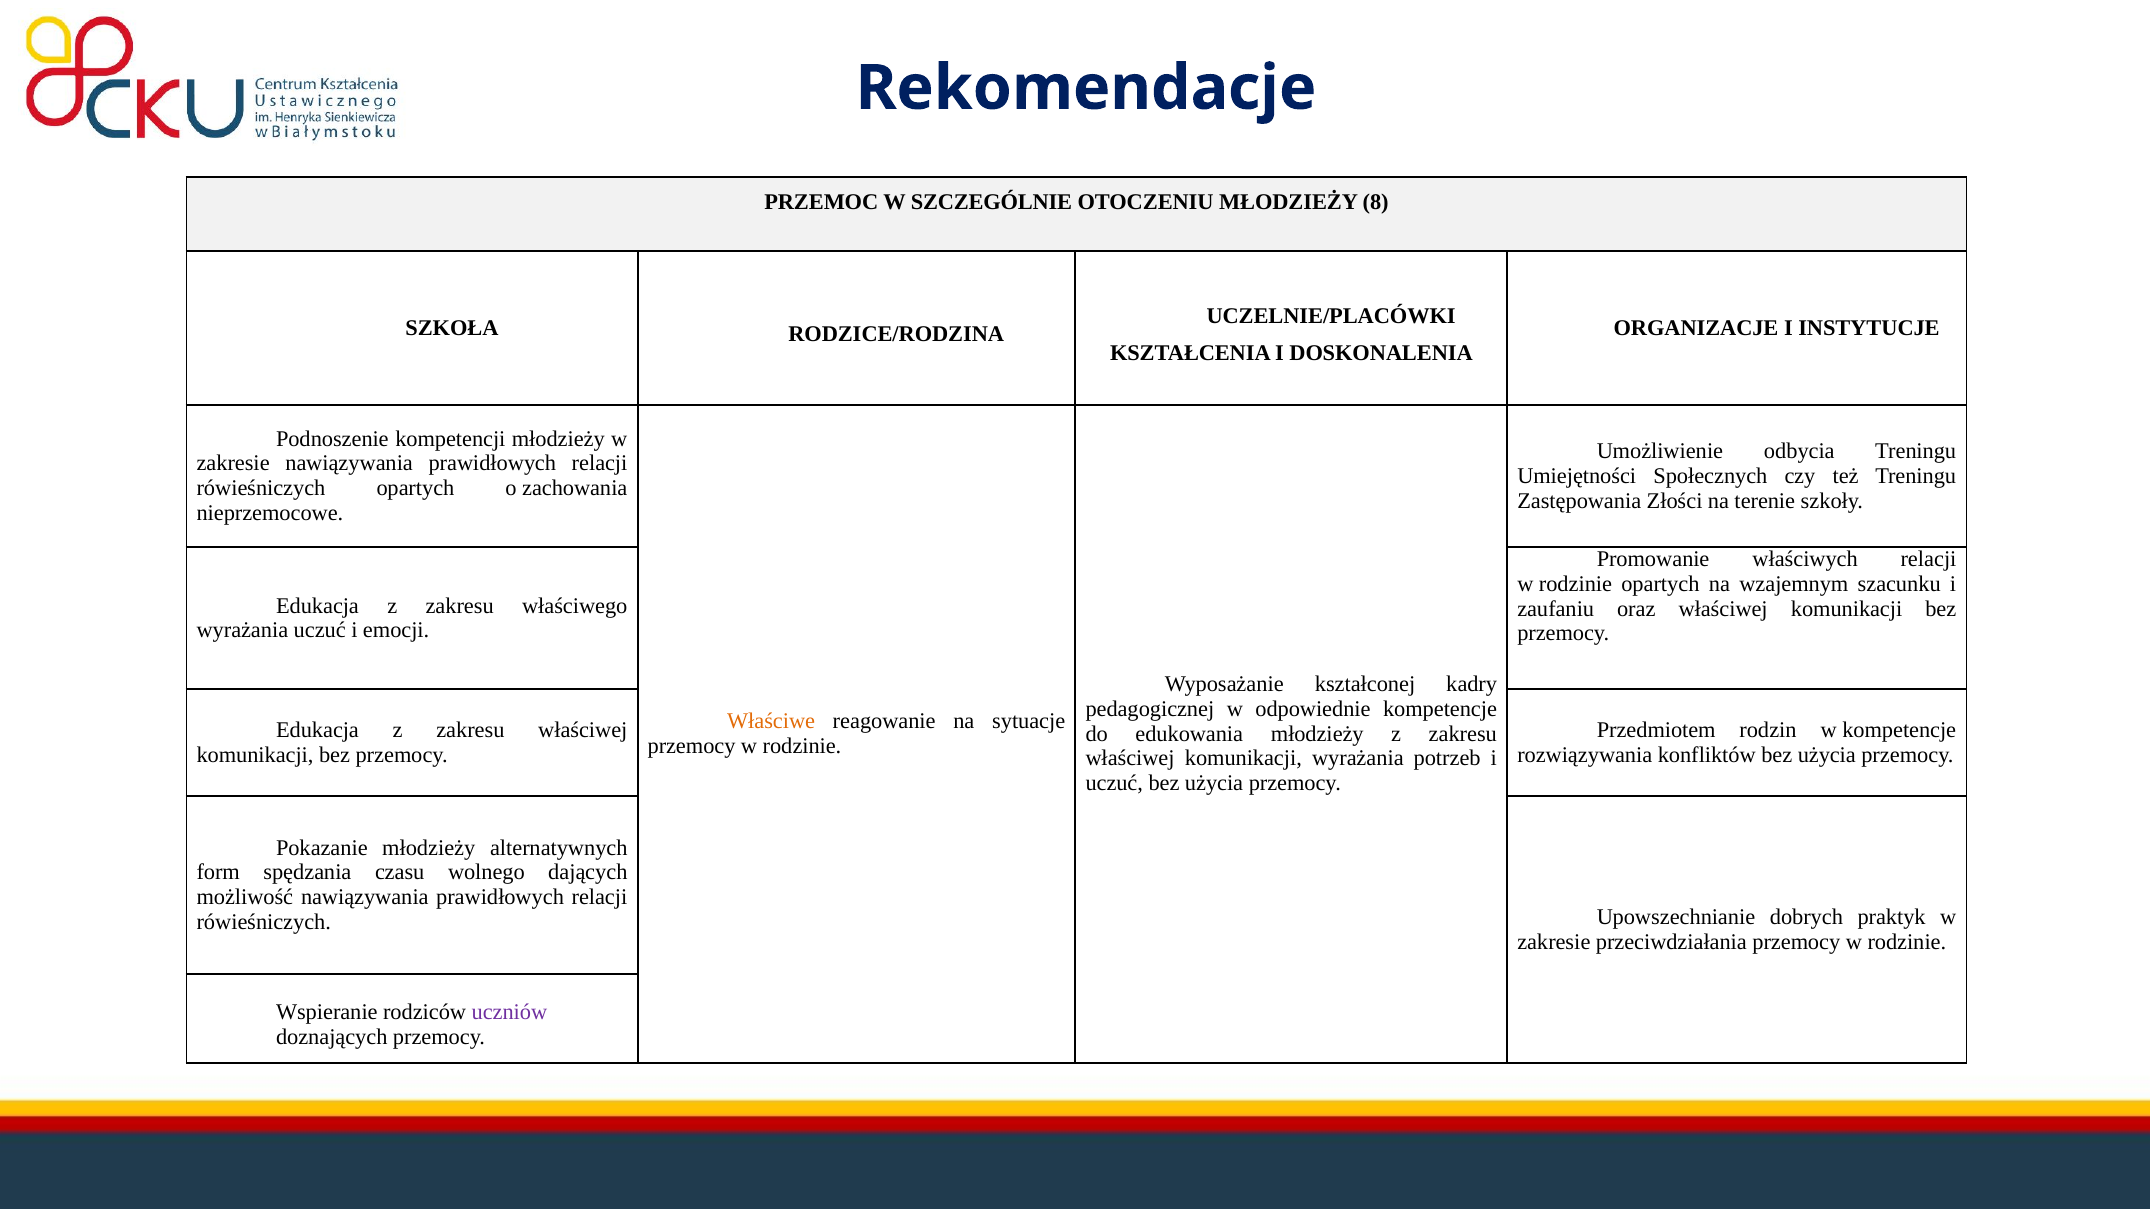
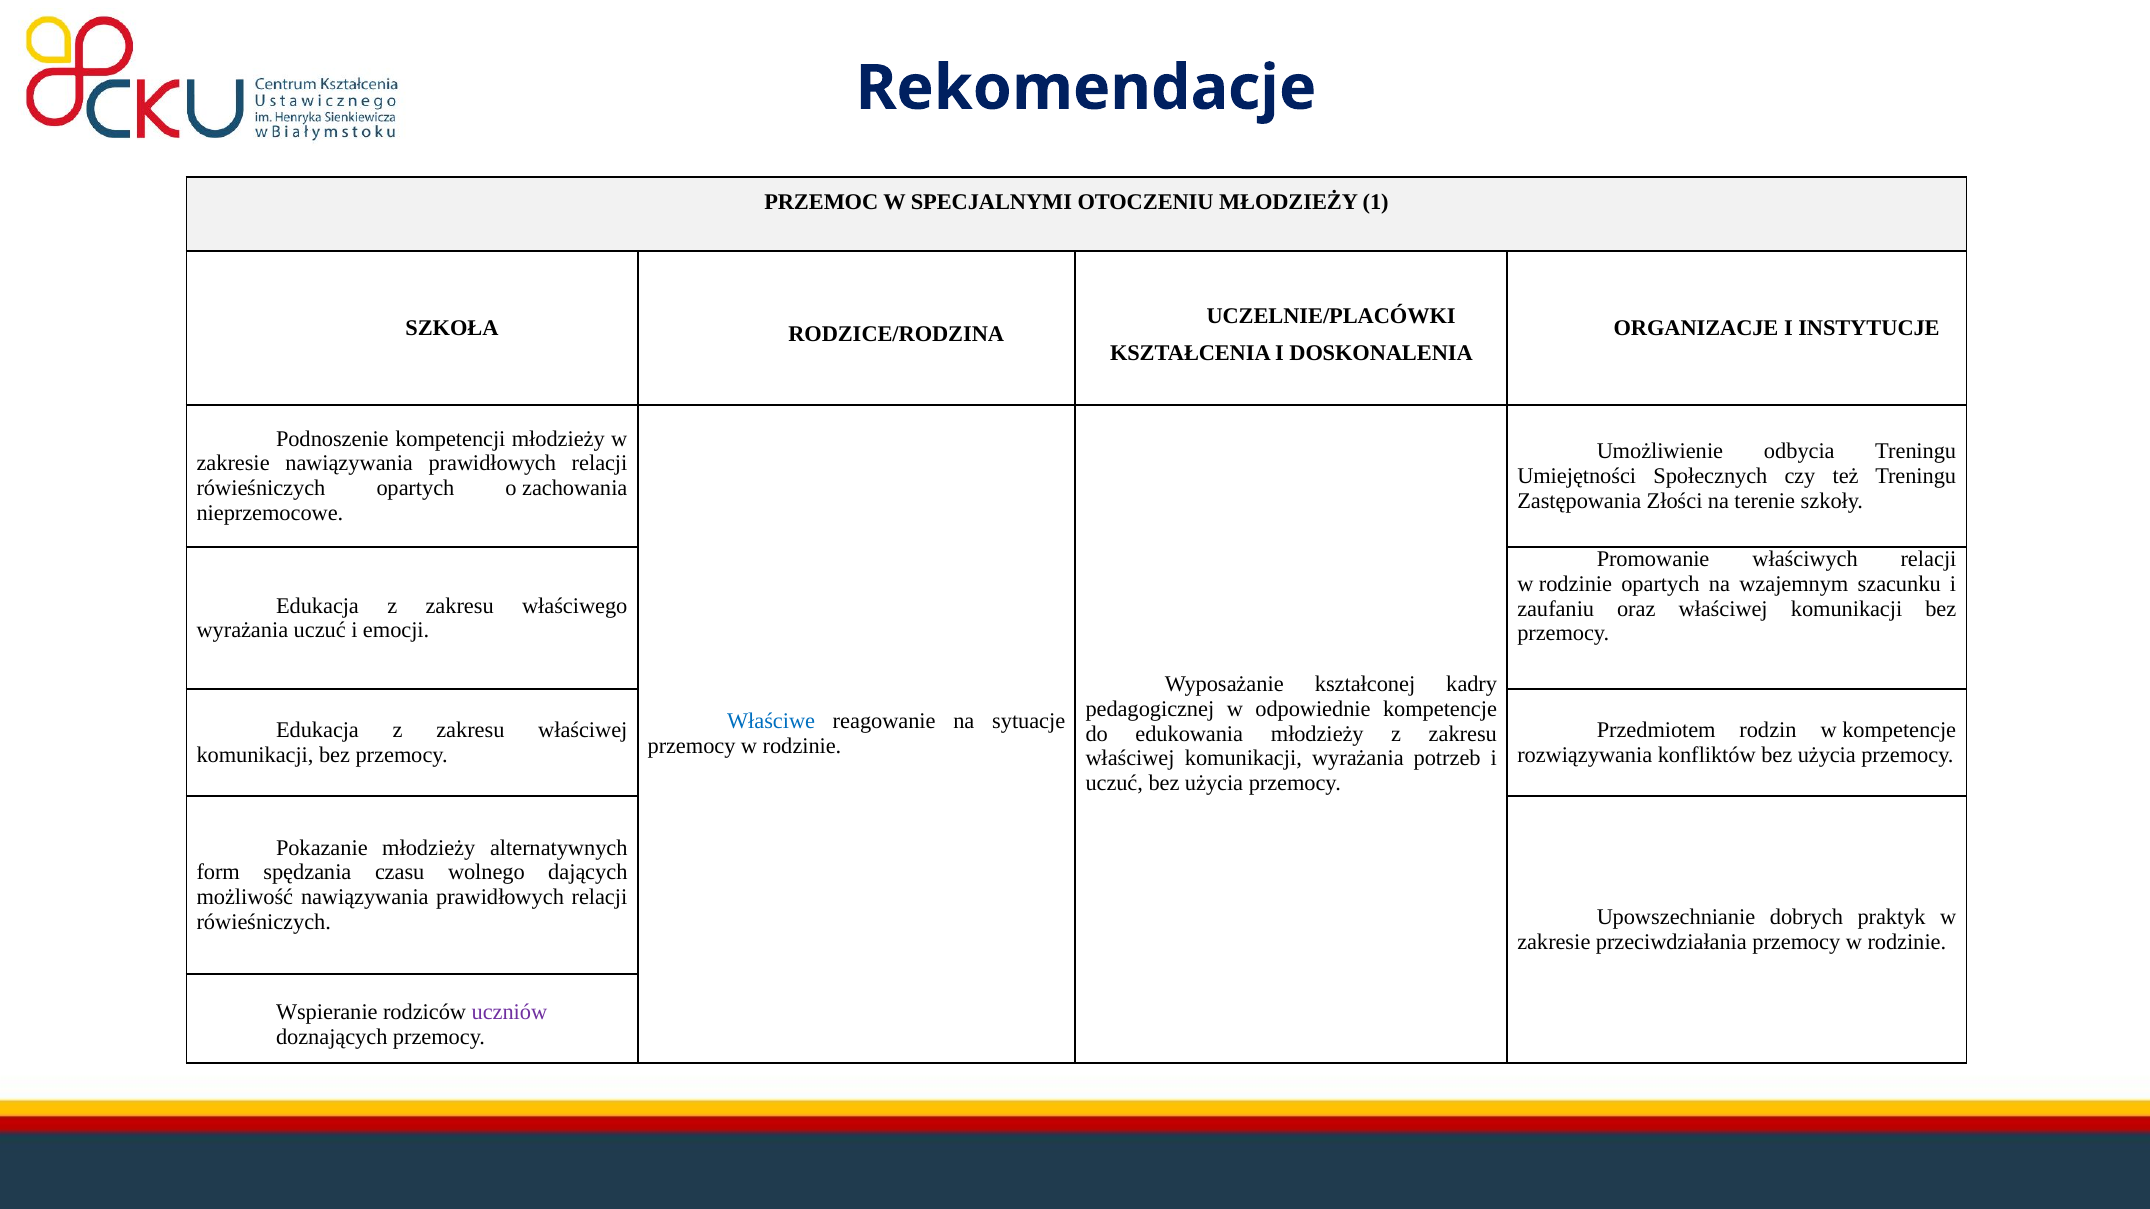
SZCZEGÓLNIE: SZCZEGÓLNIE -> SPECJALNYMI
8: 8 -> 1
Właściwe colour: orange -> blue
